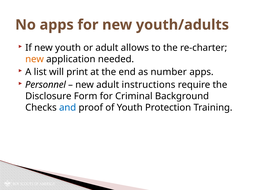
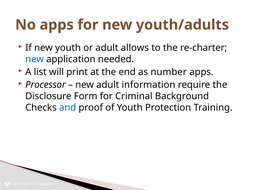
new at (35, 59) colour: orange -> blue
Personnel: Personnel -> Processor
instructions: instructions -> information
